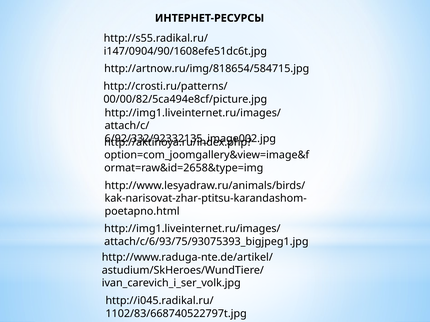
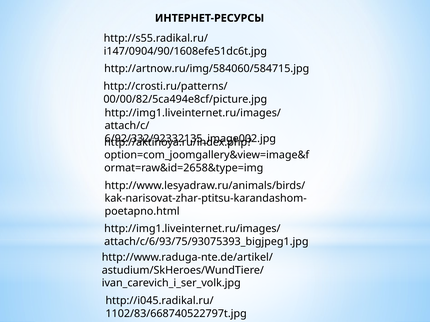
http://artnow.ru/img/818654/584715.jpg: http://artnow.ru/img/818654/584715.jpg -> http://artnow.ru/img/584060/584715.jpg
